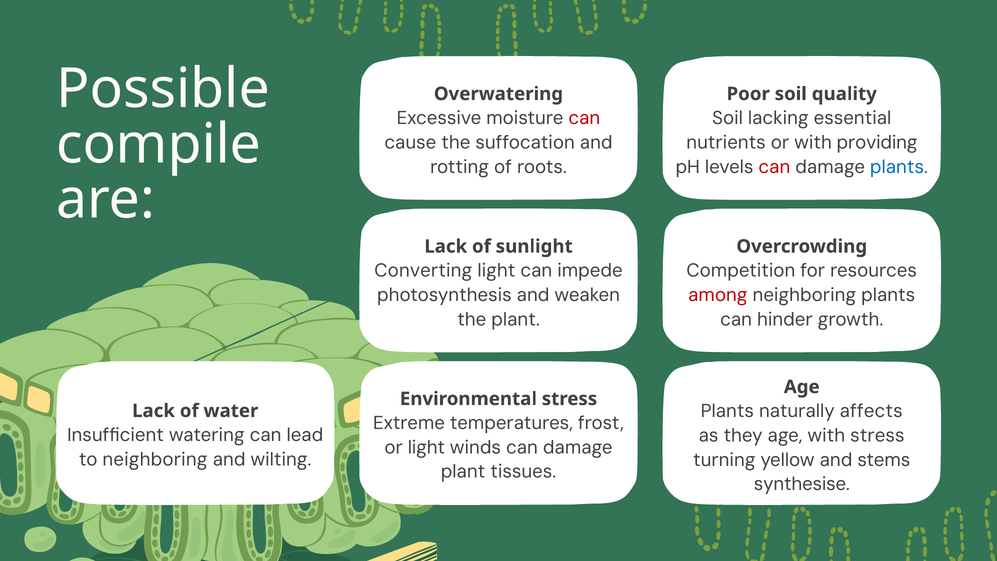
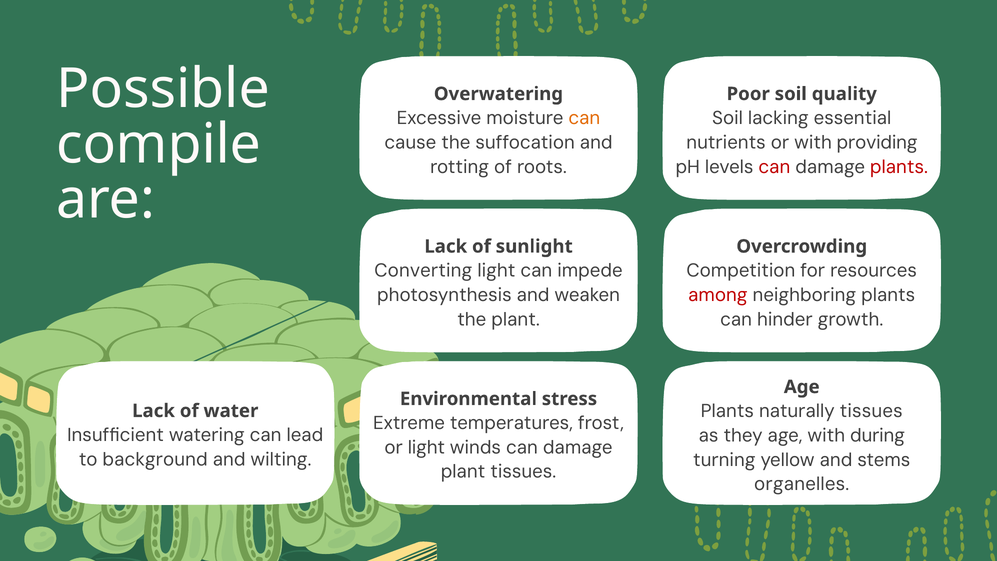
can at (584, 118) colour: red -> orange
plants at (899, 167) colour: blue -> red
naturally affects: affects -> tissues
with stress: stress -> during
to neighboring: neighboring -> background
synthesise: synthesise -> organelles
